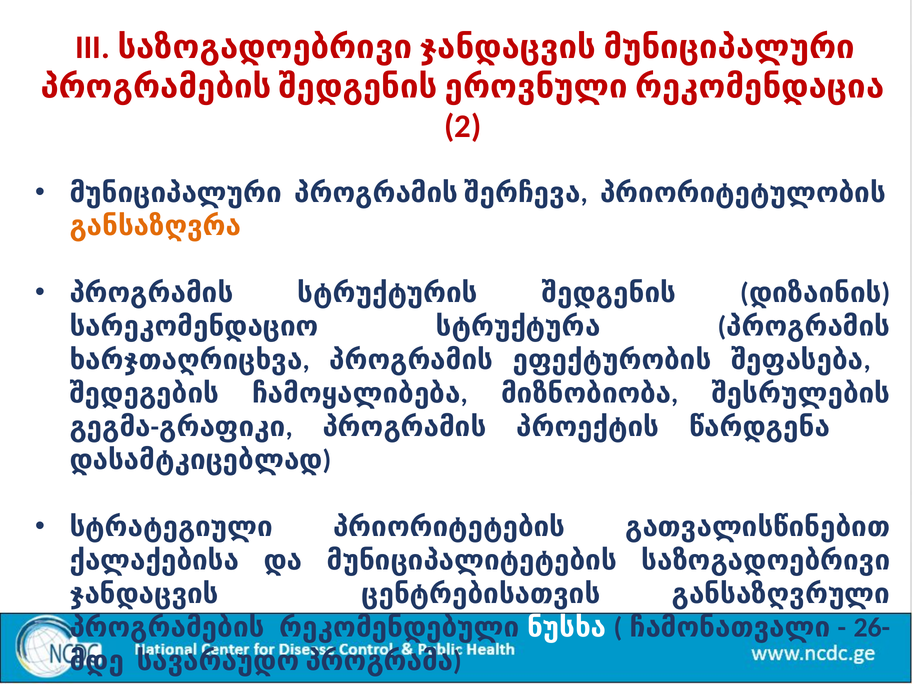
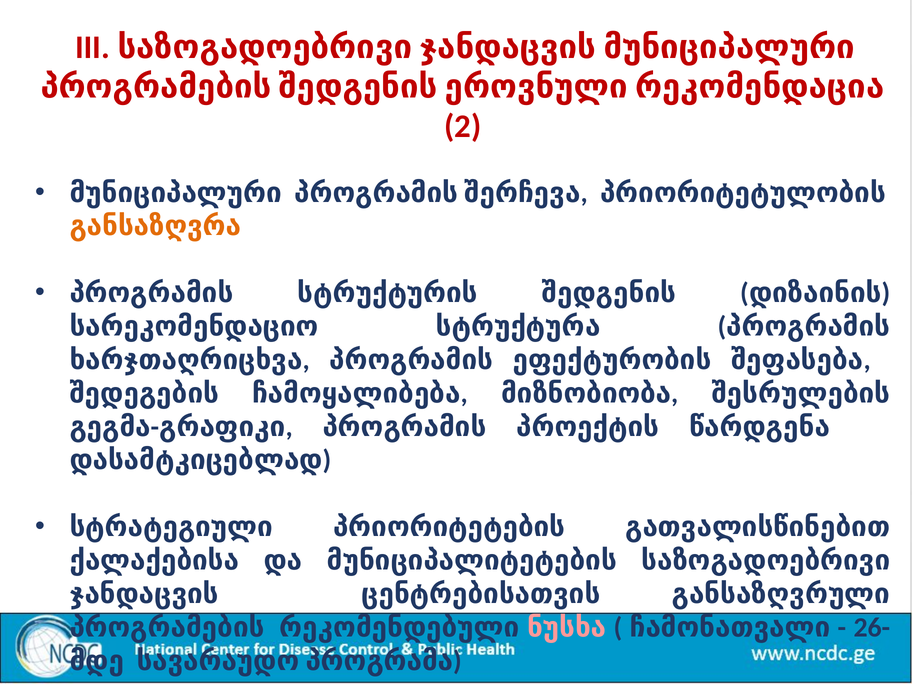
ნუსხა colour: white -> pink
